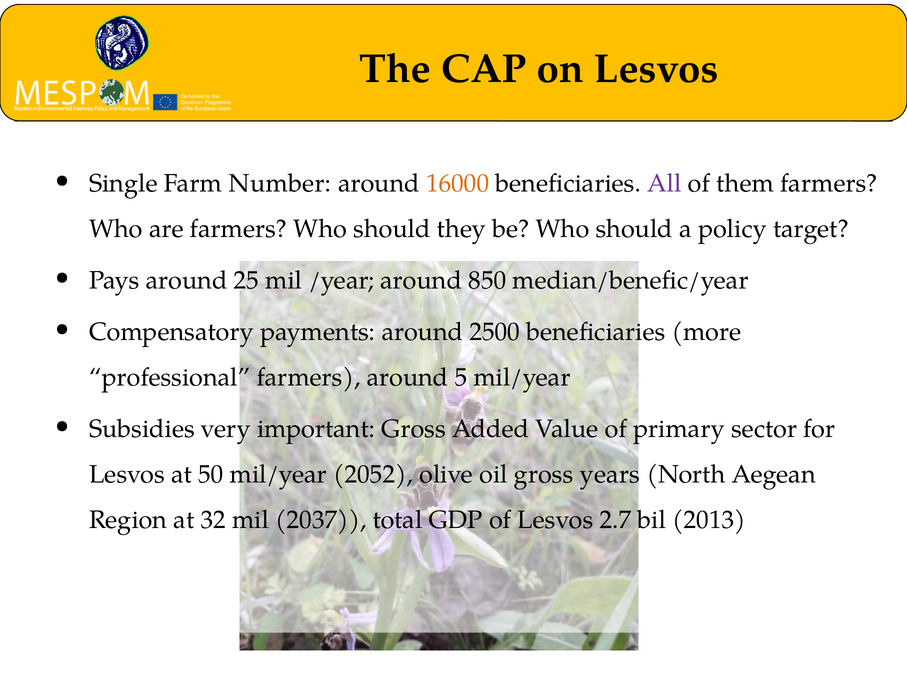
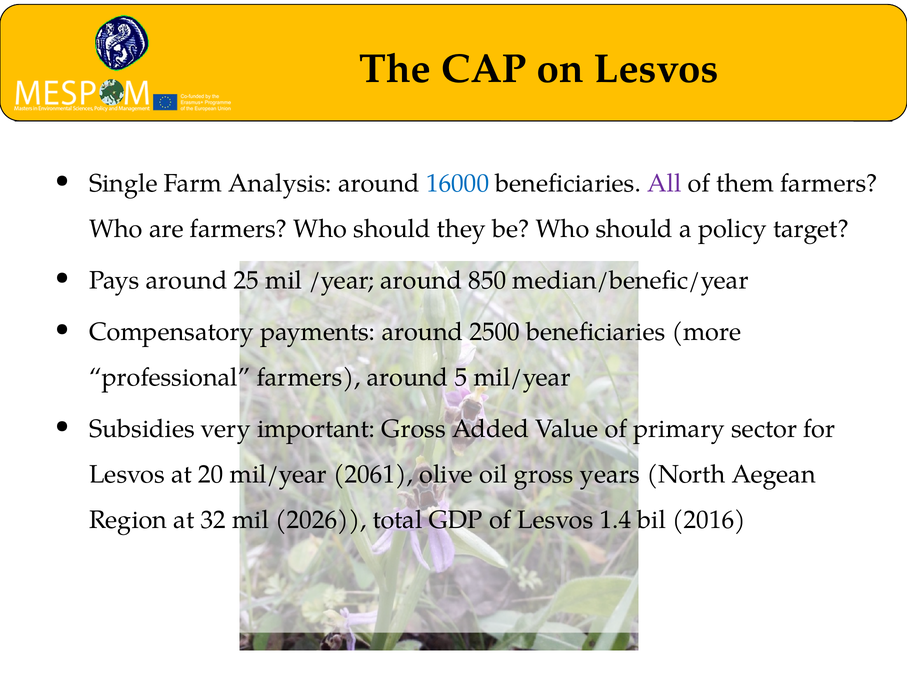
Number: Number -> Analysis
16000 colour: orange -> blue
50: 50 -> 20
2052: 2052 -> 2061
2037: 2037 -> 2026
2.7: 2.7 -> 1.4
2013: 2013 -> 2016
